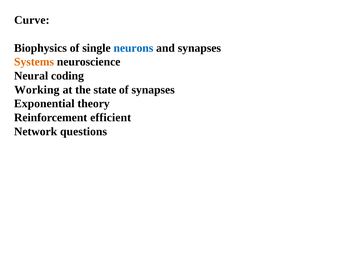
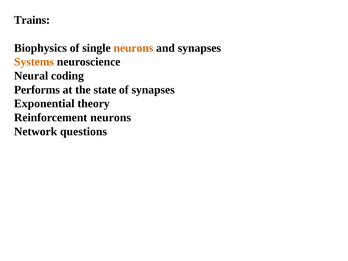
Curve: Curve -> Trains
neurons at (133, 48) colour: blue -> orange
Working: Working -> Performs
Reinforcement efficient: efficient -> neurons
